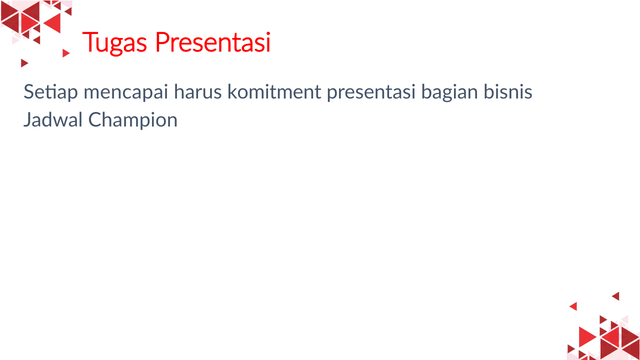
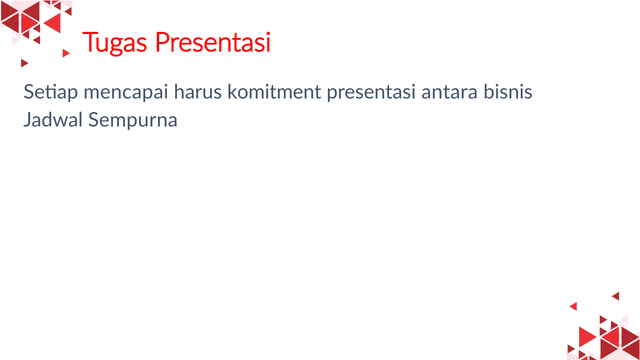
bagian: bagian -> antara
Champion: Champion -> Sempurna
